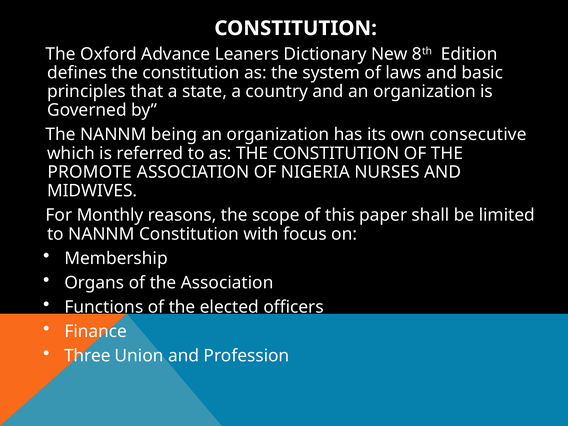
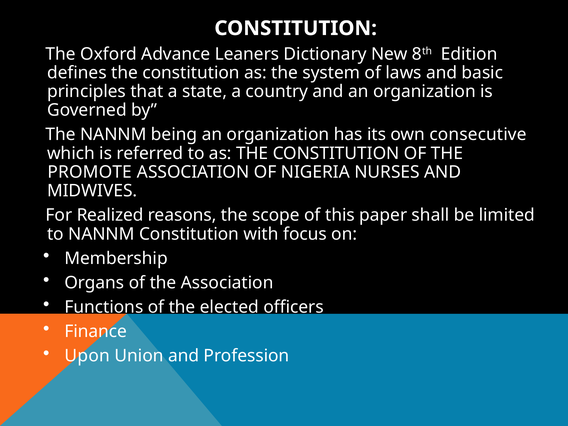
Monthly: Monthly -> Realized
Three: Three -> Upon
